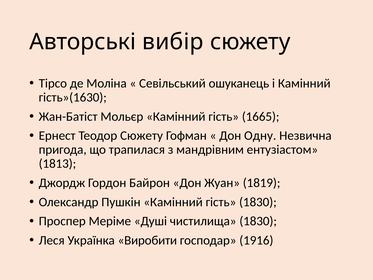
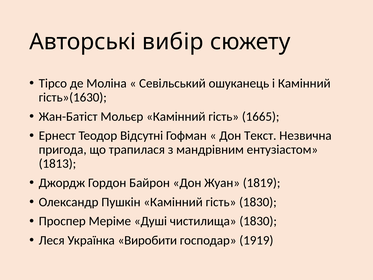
Теодор Сюжету: Сюжету -> Відсутні
Одну: Одну -> Текст
1916: 1916 -> 1919
